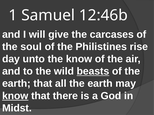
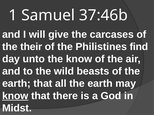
12:46b: 12:46b -> 37:46b
soul: soul -> their
rise: rise -> find
beasts underline: present -> none
